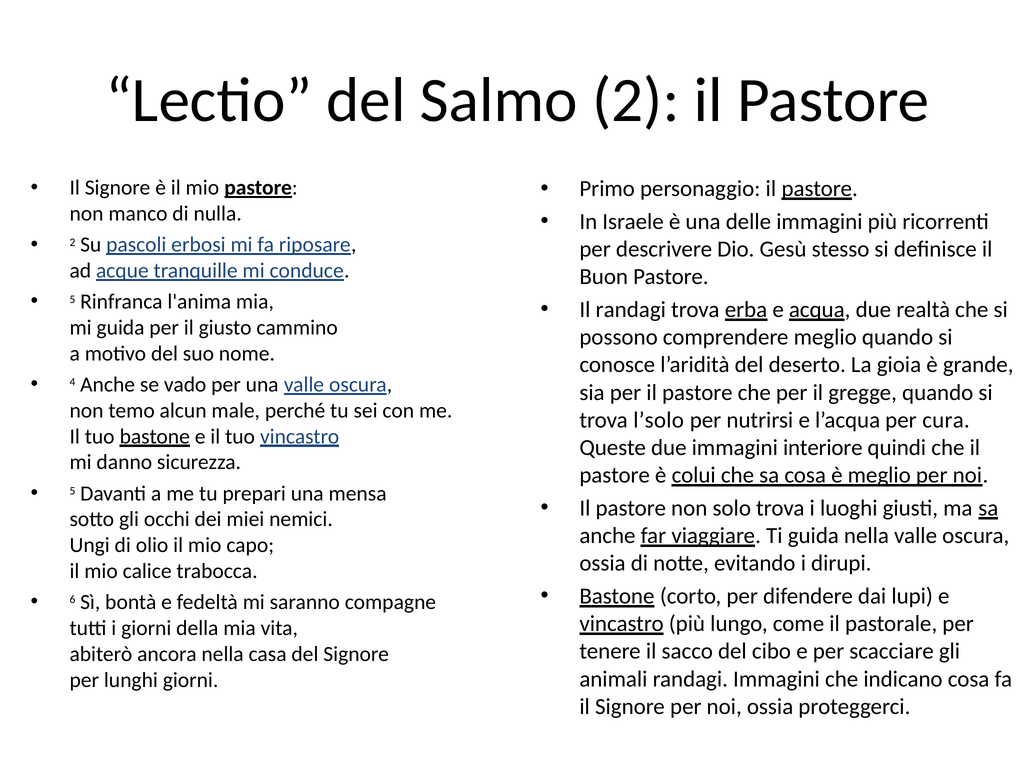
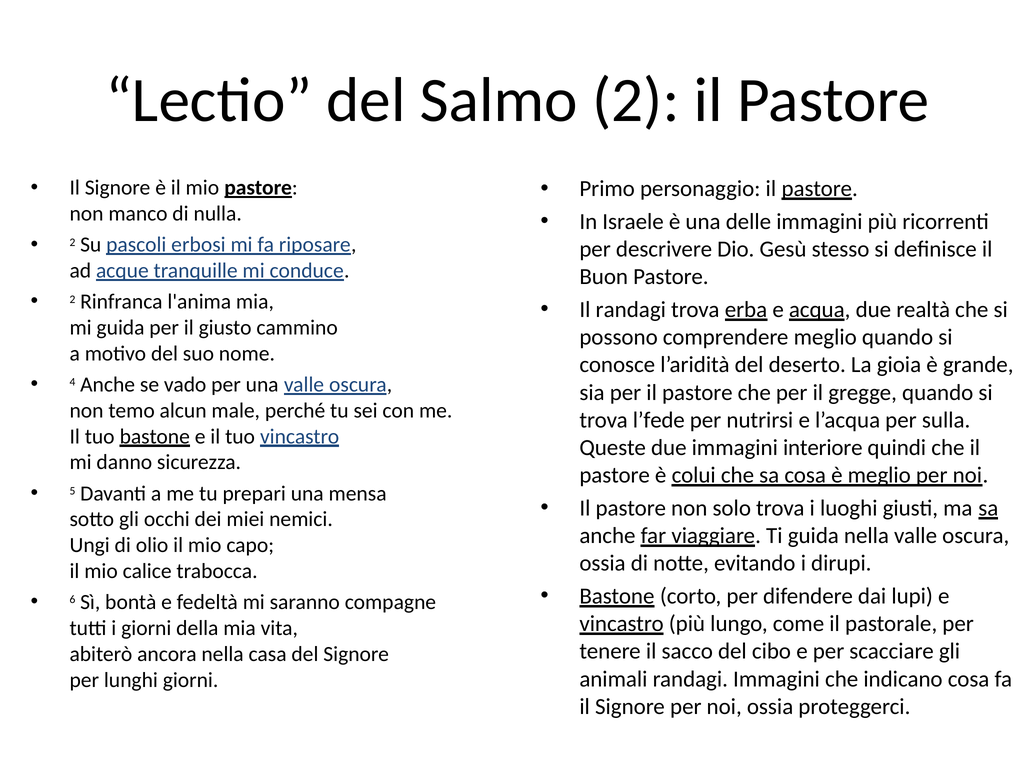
5 at (72, 299): 5 -> 2
l’solo: l’solo -> l’fede
cura: cura -> sulla
